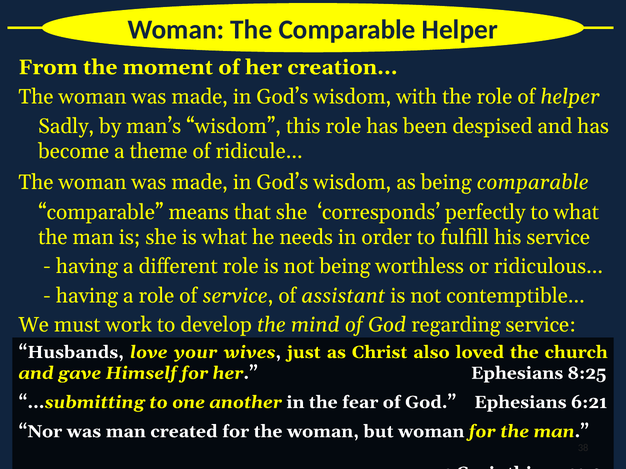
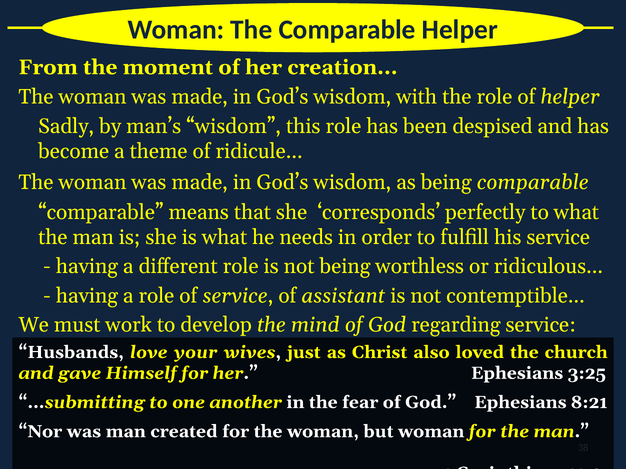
8:25: 8:25 -> 3:25
6:21: 6:21 -> 8:21
